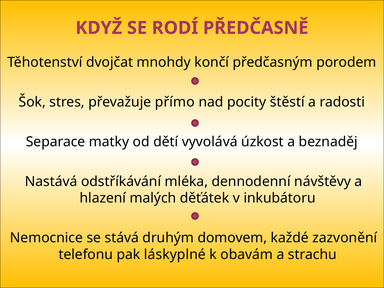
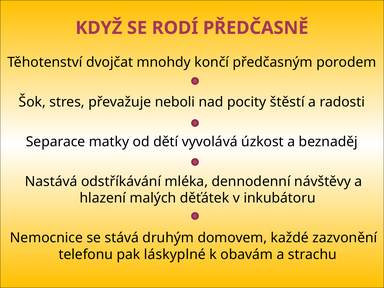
přímo: přímo -> neboli
